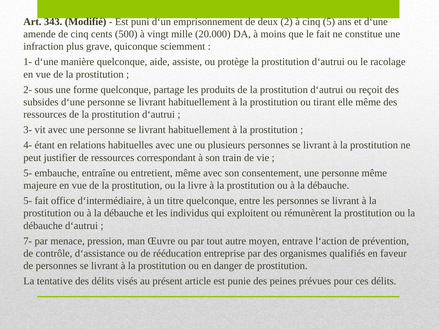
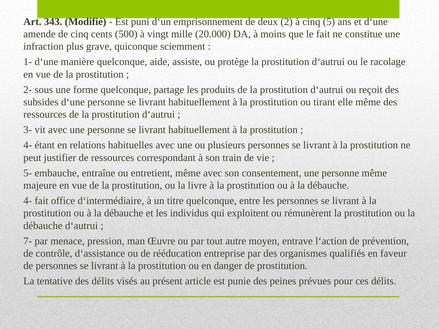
5- at (28, 201): 5- -> 4-
